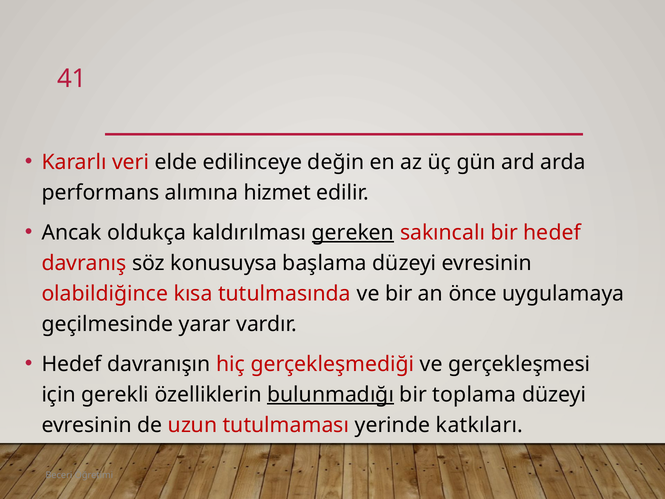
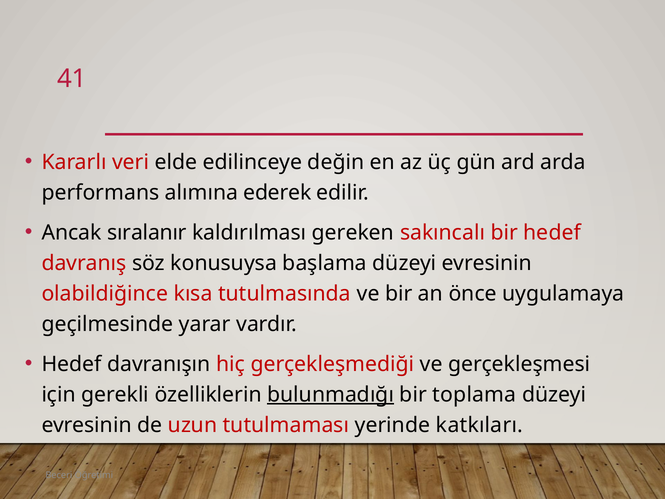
hizmet: hizmet -> ederek
oldukça: oldukça -> sıralanır
gereken underline: present -> none
